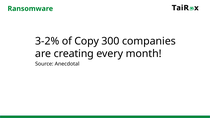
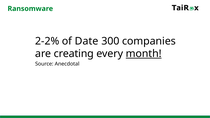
3-2%: 3-2% -> 2-2%
Copy: Copy -> Date
month underline: none -> present
